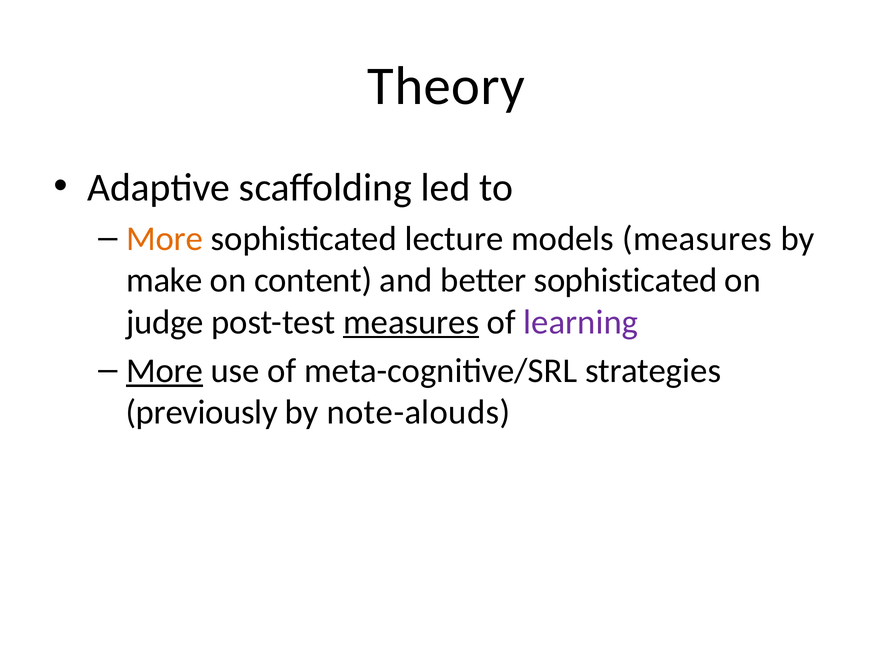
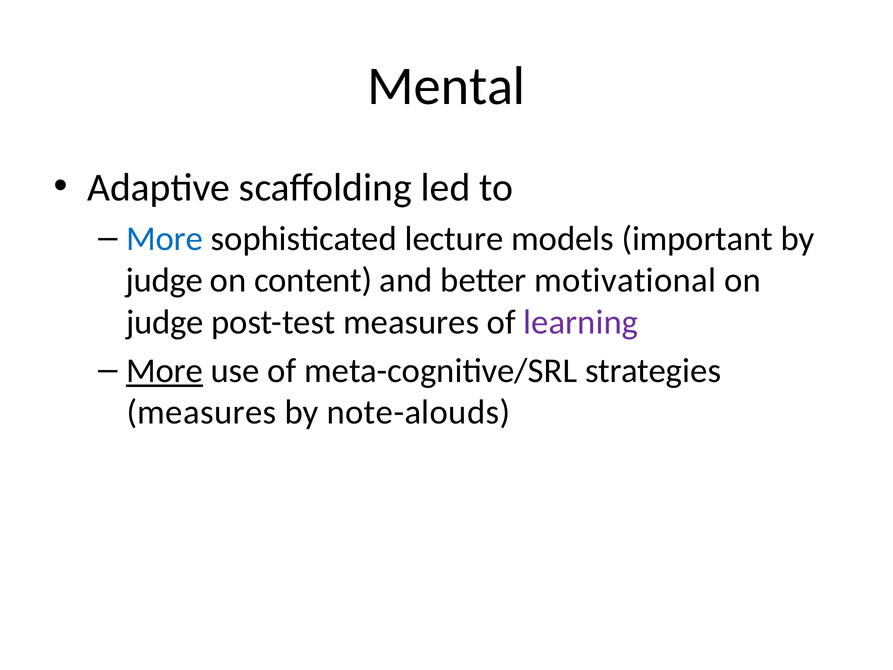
Theory: Theory -> Mental
More at (165, 239) colour: orange -> blue
models measures: measures -> important
make at (164, 280): make -> judge
better sophisticated: sophisticated -> motivational
measures at (411, 322) underline: present -> none
previously at (202, 412): previously -> measures
